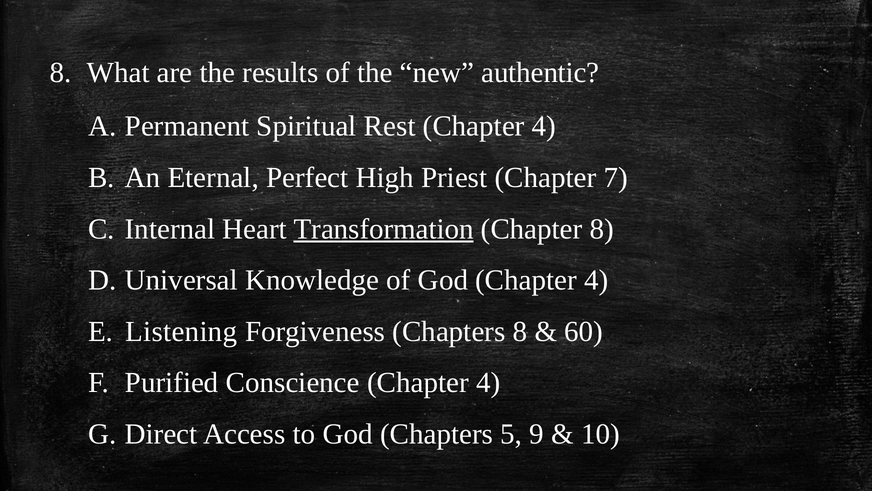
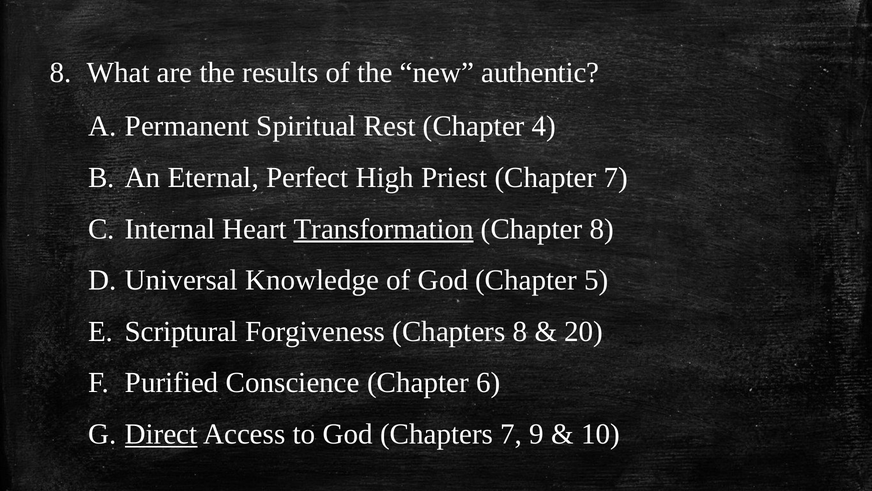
God Chapter 4: 4 -> 5
Listening: Listening -> Scriptural
60: 60 -> 20
Conscience Chapter 4: 4 -> 6
Direct underline: none -> present
Chapters 5: 5 -> 7
